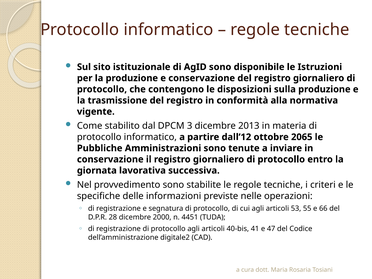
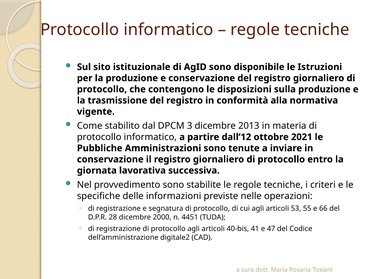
2065: 2065 -> 2021
